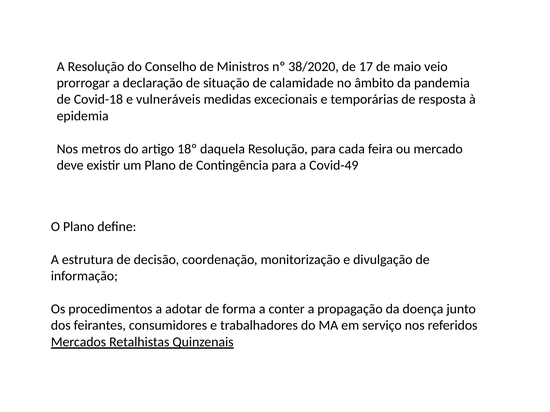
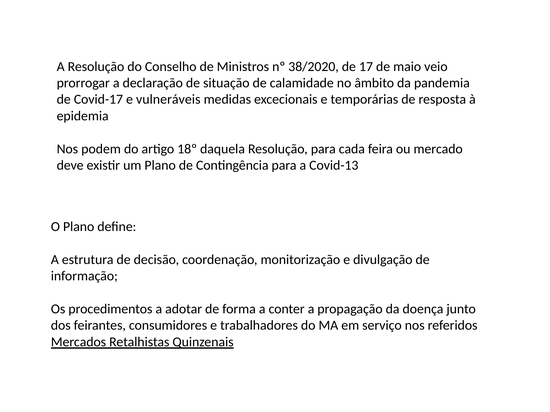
Covid-18: Covid-18 -> Covid-17
metros: metros -> podem
Covid-49: Covid-49 -> Covid-13
